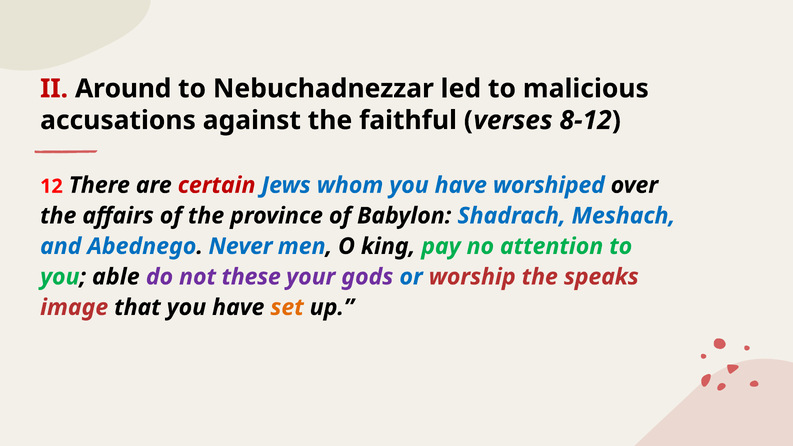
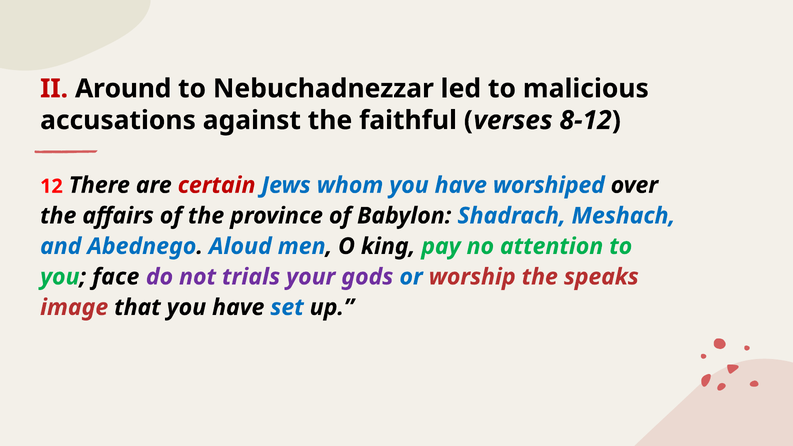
Never: Never -> Aloud
able: able -> face
these: these -> trials
set colour: orange -> blue
